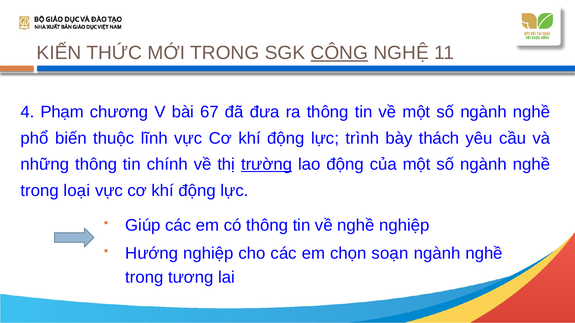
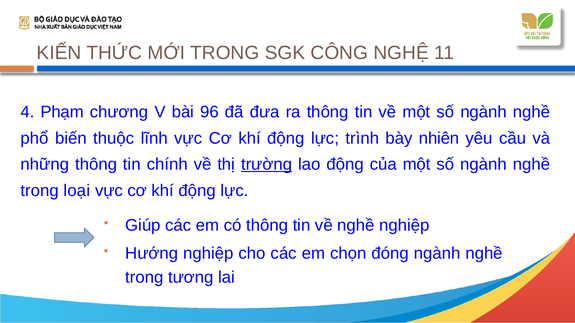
CÔNG underline: present -> none
67: 67 -> 96
thách: thách -> nhiên
soạn: soạn -> đóng
